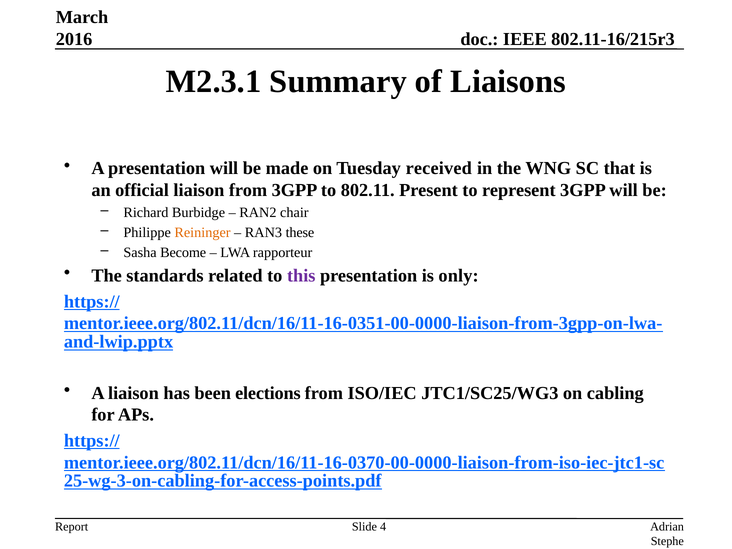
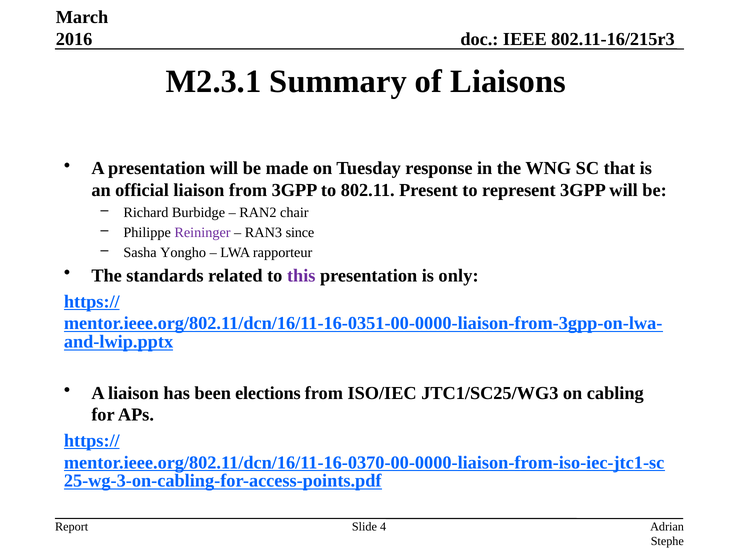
received: received -> response
Reininger colour: orange -> purple
these: these -> since
Become: Become -> Yongho
